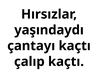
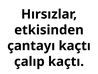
yaşındaydı: yaşındaydı -> etkisinden
